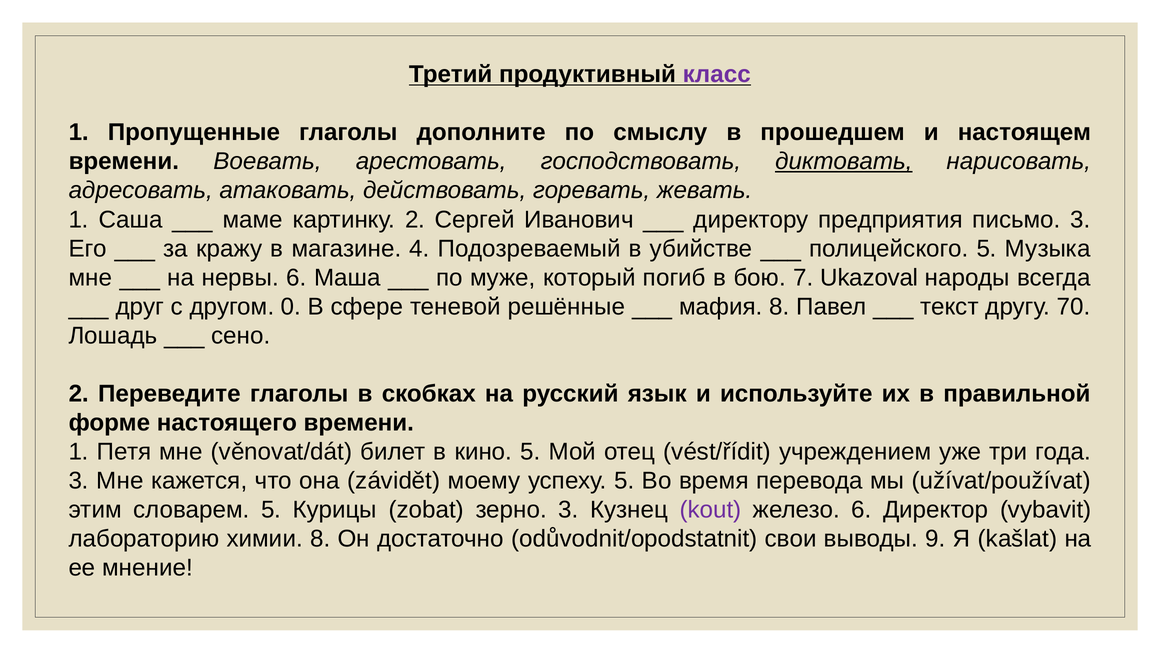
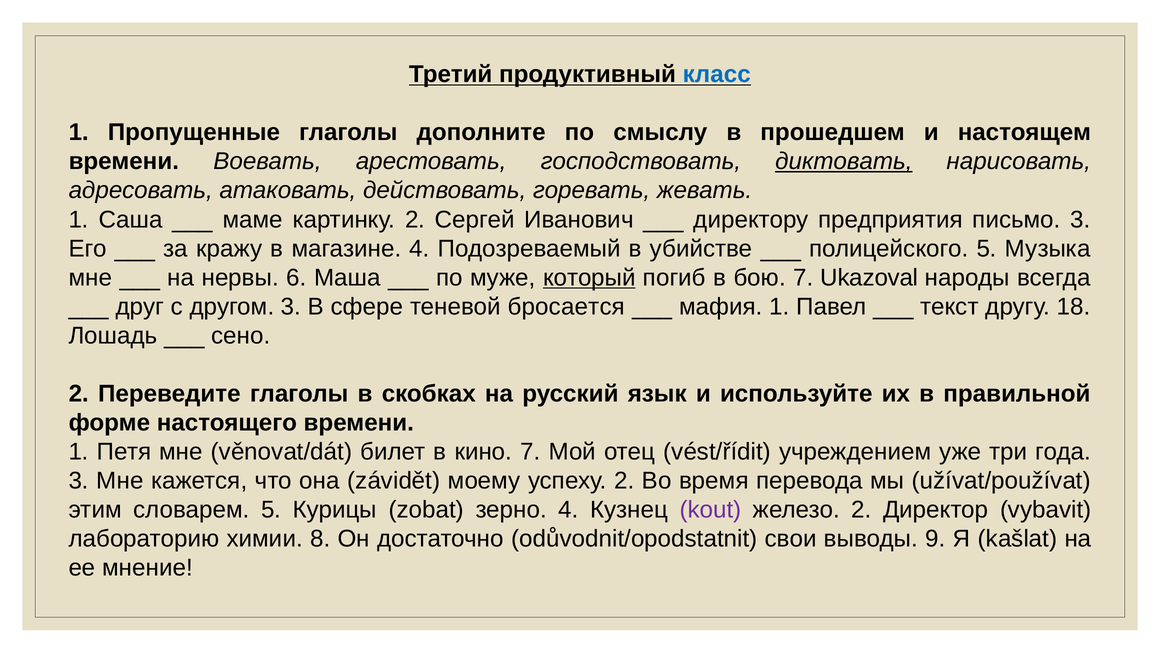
класс colour: purple -> blue
который underline: none -> present
другом 0: 0 -> 3
решённые: решённые -> бросается
мафия 8: 8 -> 1
70: 70 -> 18
кино 5: 5 -> 7
успеху 5: 5 -> 2
зерно 3: 3 -> 4
железо 6: 6 -> 2
